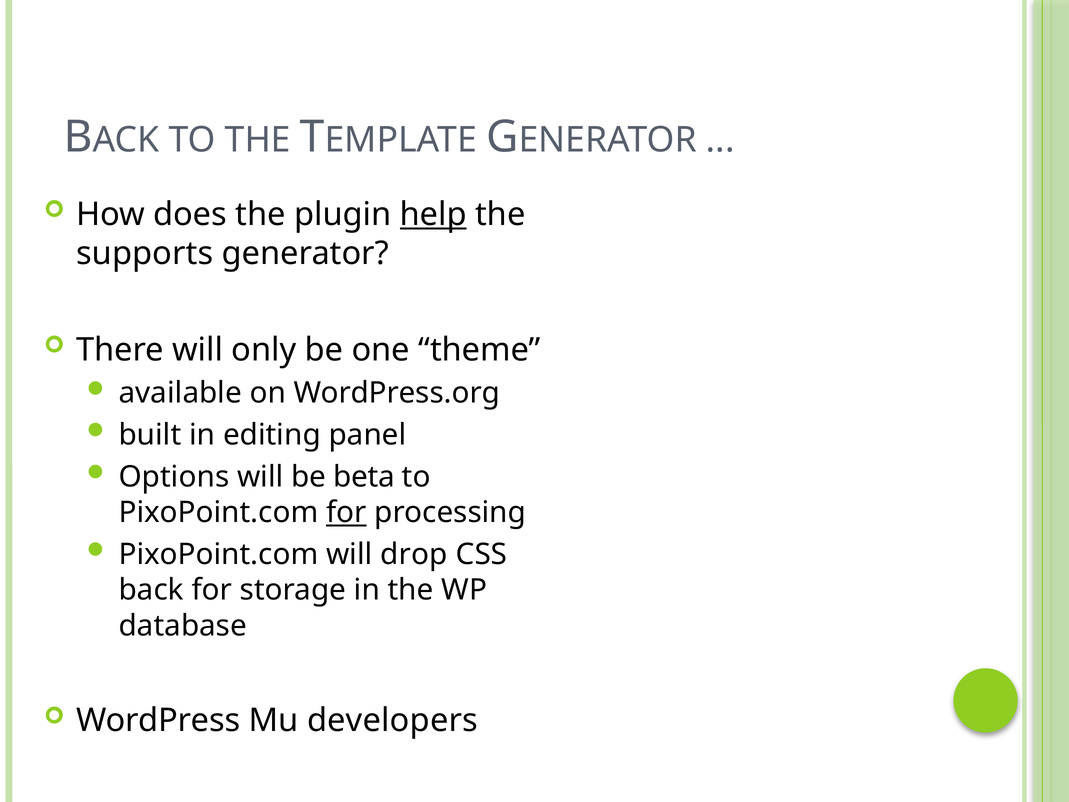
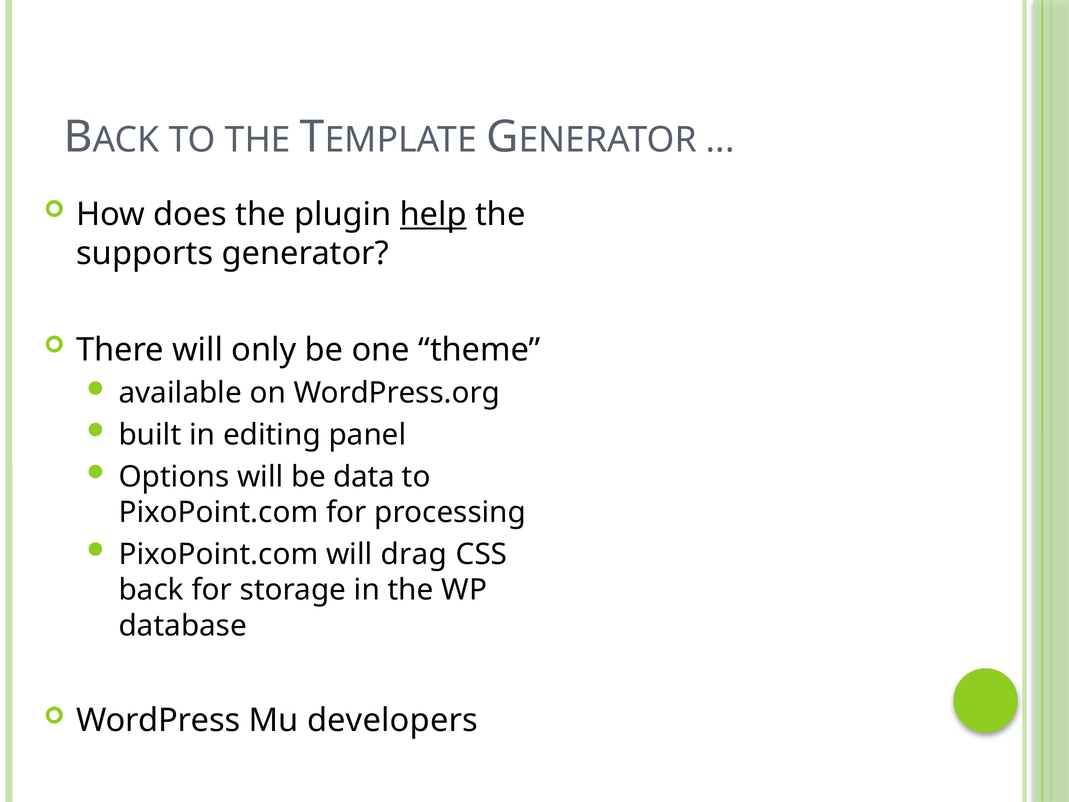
beta: beta -> data
for at (346, 512) underline: present -> none
drop: drop -> drag
